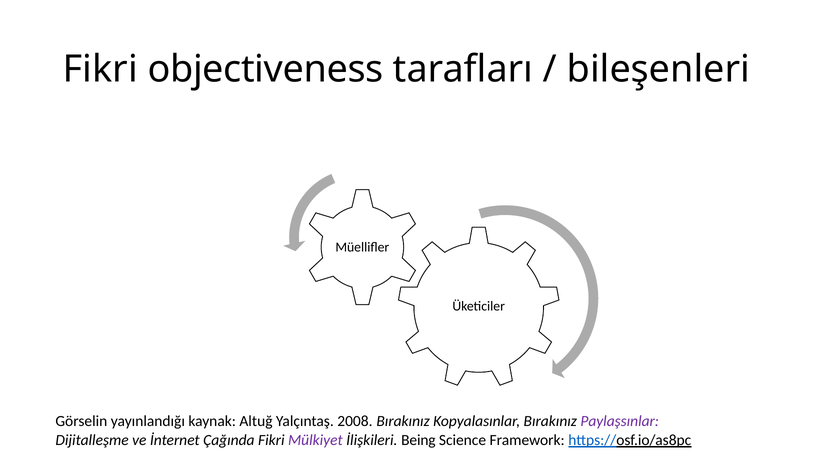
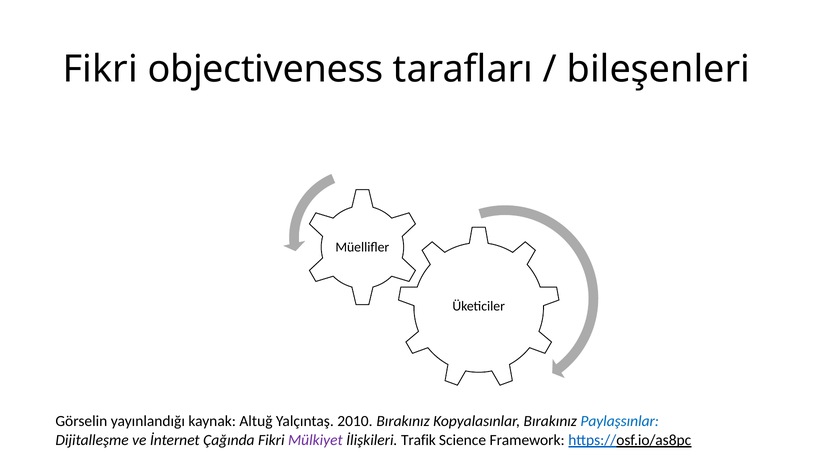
2008: 2008 -> 2010
Paylaşsınlar colour: purple -> blue
Being: Being -> Trafik
